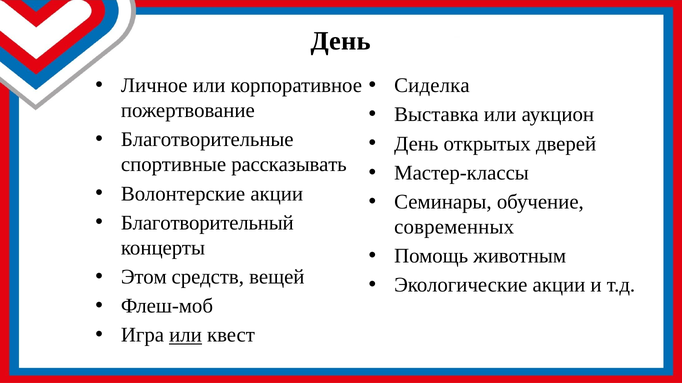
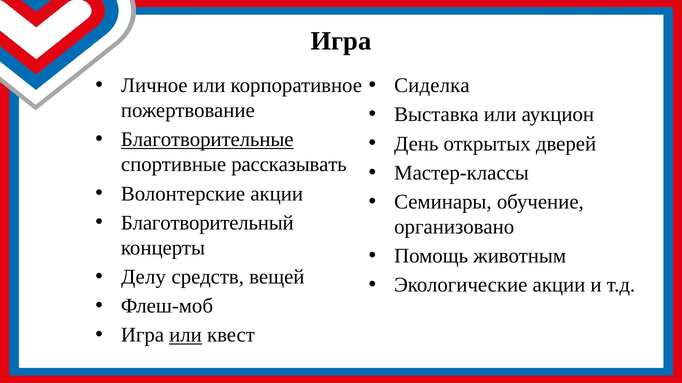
День at (341, 41): День -> Игра
Благотворительные underline: none -> present
современных: современных -> организовано
Этом: Этом -> Делу
